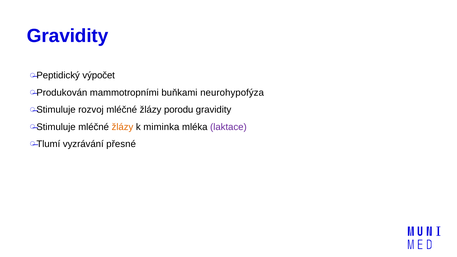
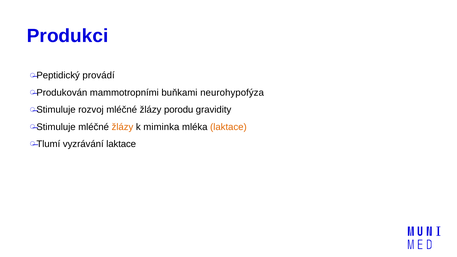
Gravidity at (68, 36): Gravidity -> Produkci
výpočet: výpočet -> provádí
laktace at (228, 127) colour: purple -> orange
vyzrávání přesné: přesné -> laktace
